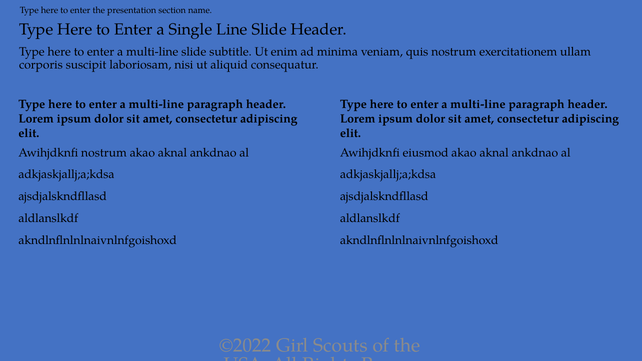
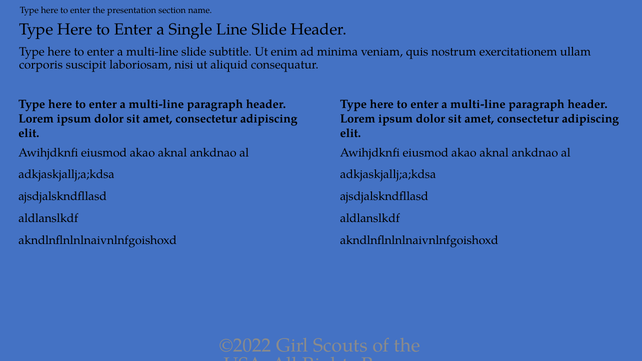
nostrum at (104, 153): nostrum -> eiusmod
